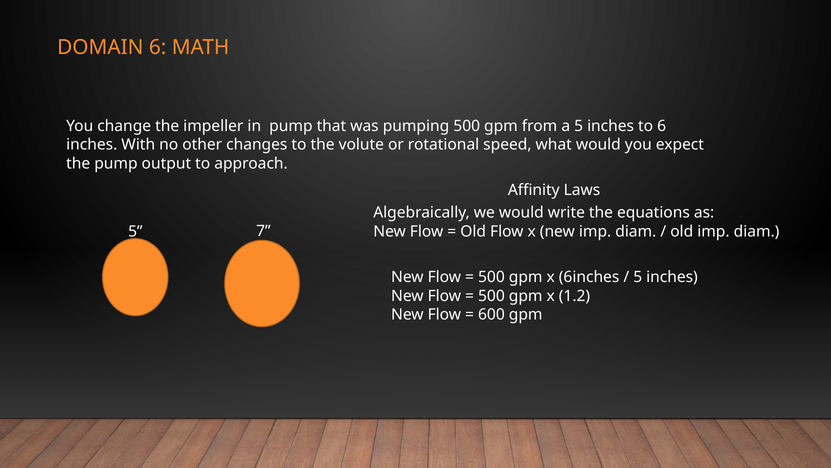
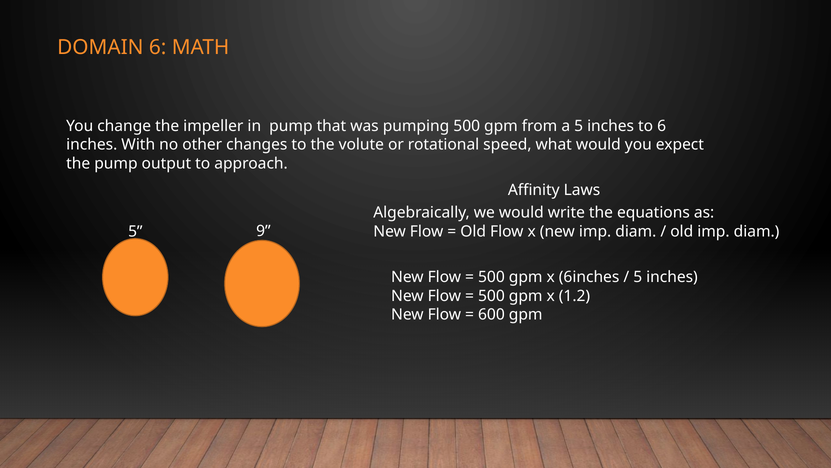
7: 7 -> 9
